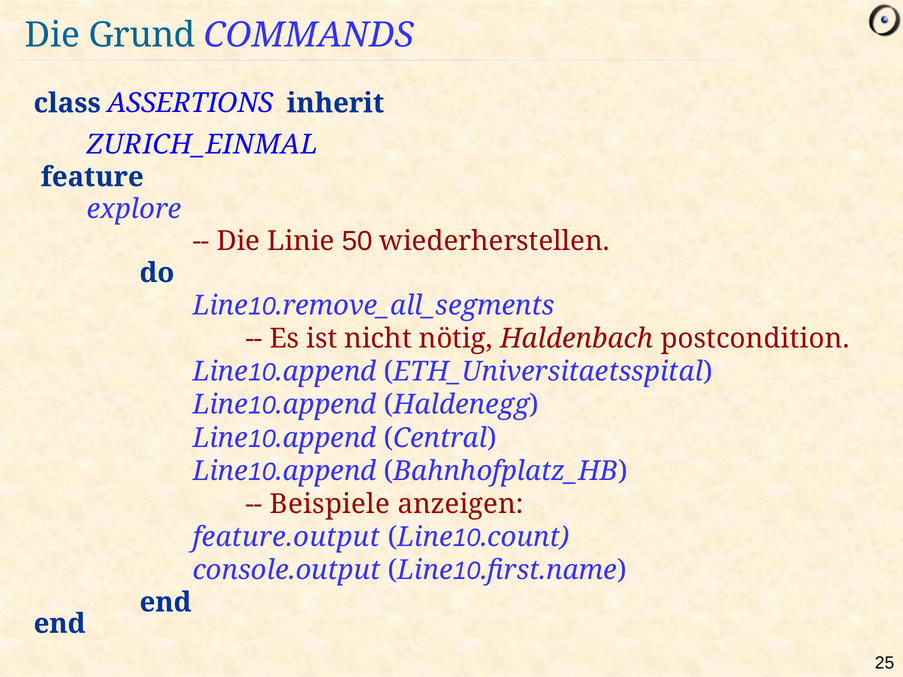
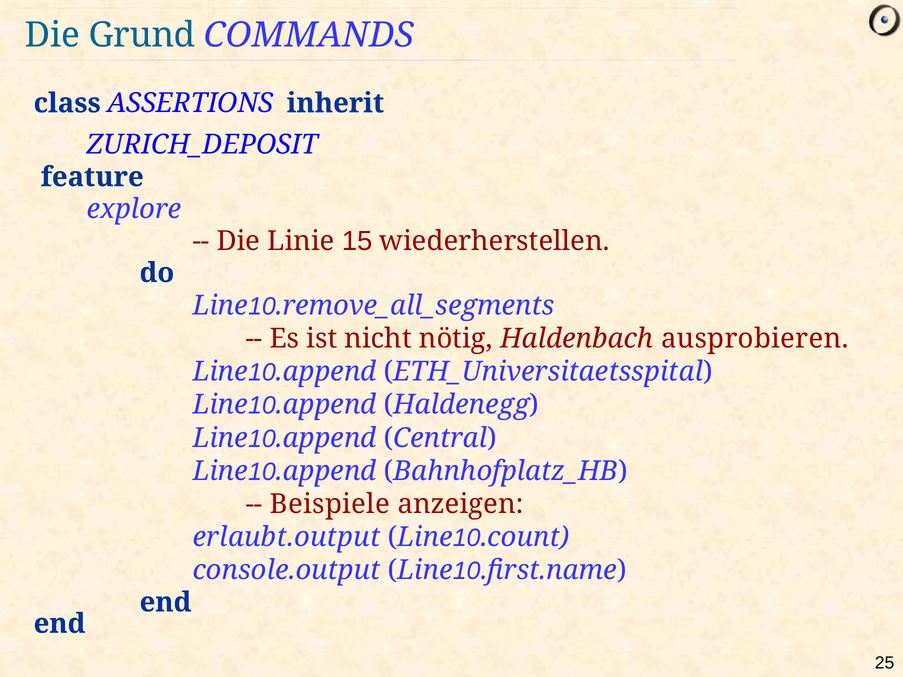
ZURICH_EINMAL: ZURICH_EINMAL -> ZURICH_DEPOSIT
50: 50 -> 15
postcondition: postcondition -> ausprobieren
feature.output: feature.output -> erlaubt.output
